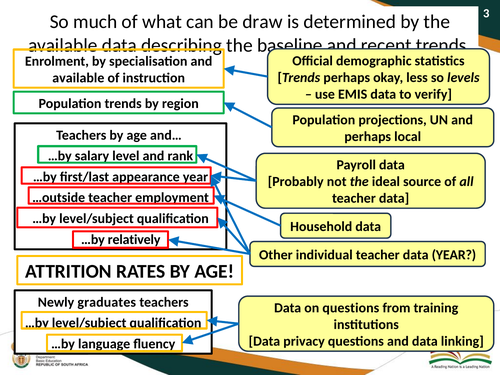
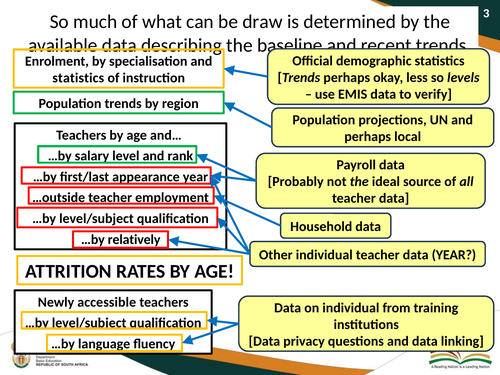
available at (78, 78): available -> statistics
graduates: graduates -> accessible
on questions: questions -> individual
